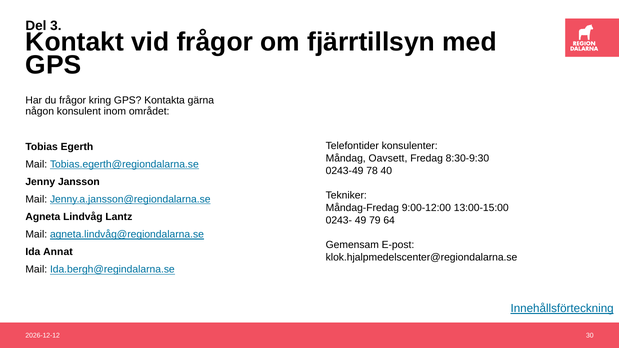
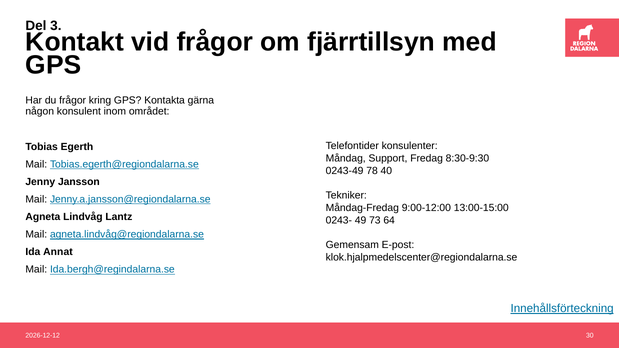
Oavsett: Oavsett -> Support
79: 79 -> 73
